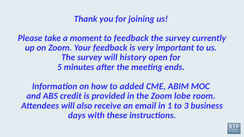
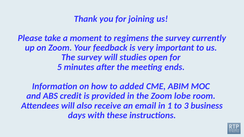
to feedback: feedback -> regimens
history: history -> studies
